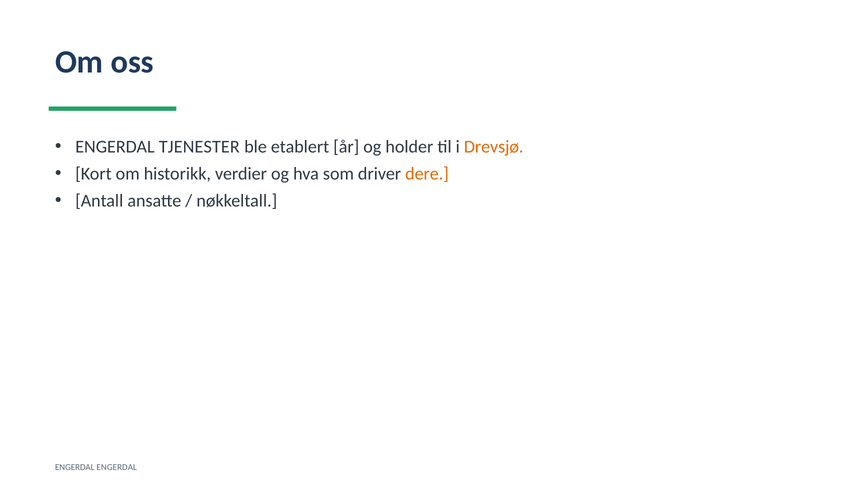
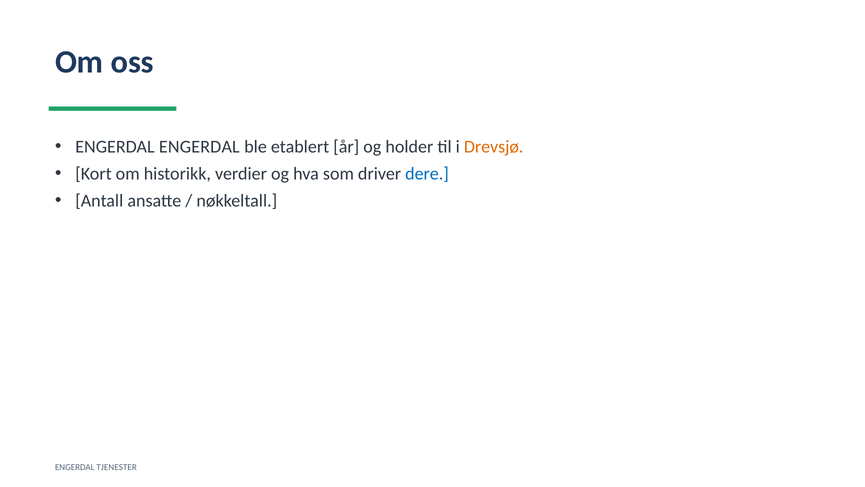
ENGERDAL TJENESTER: TJENESTER -> ENGERDAL
dere colour: orange -> blue
ENGERDAL ENGERDAL: ENGERDAL -> TJENESTER
